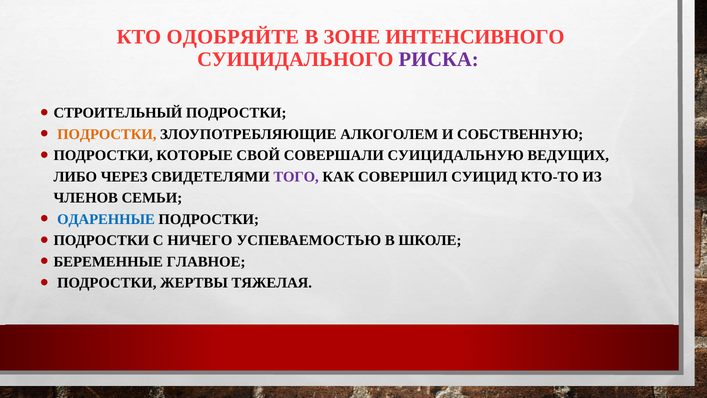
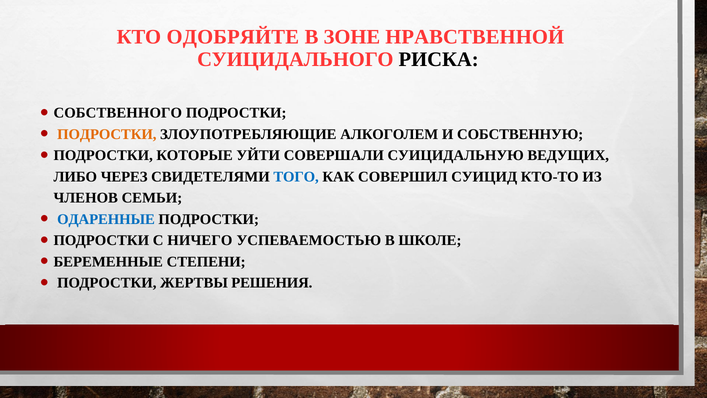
ИНТЕНСИВНОГО: ИНТЕНСИВНОГО -> НРАВСТВЕННОЙ
РИСКА colour: purple -> black
СТРОИТЕЛЬНЫЙ: СТРОИТЕЛЬНЫЙ -> СОБСТВЕННОГО
СВОЙ: СВОЙ -> УЙТИ
ТОГО colour: purple -> blue
ГЛАВНОЕ: ГЛАВНОЕ -> СТЕПЕНИ
ТЯЖЕЛАЯ: ТЯЖЕЛАЯ -> РЕШЕНИЯ
